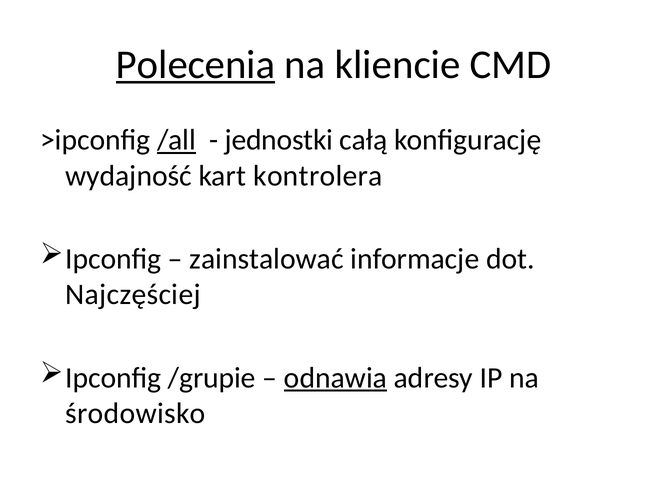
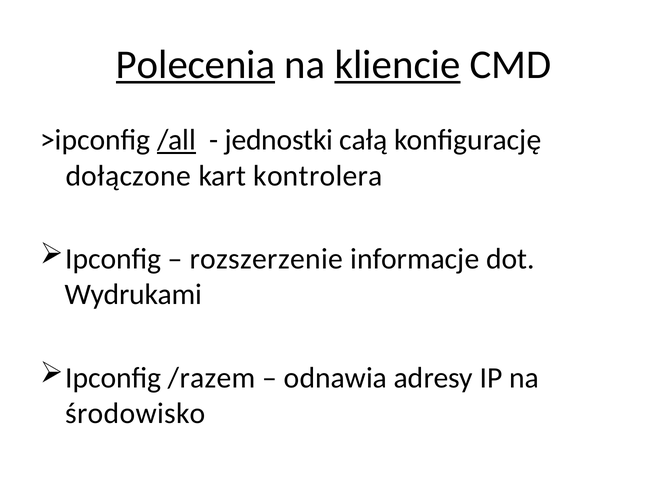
kliencie underline: none -> present
wydajność: wydajność -> dołączone
zainstalować: zainstalować -> rozszerzenie
Najczęściej: Najczęściej -> Wydrukami
/grupie: /grupie -> /razem
odnawia underline: present -> none
